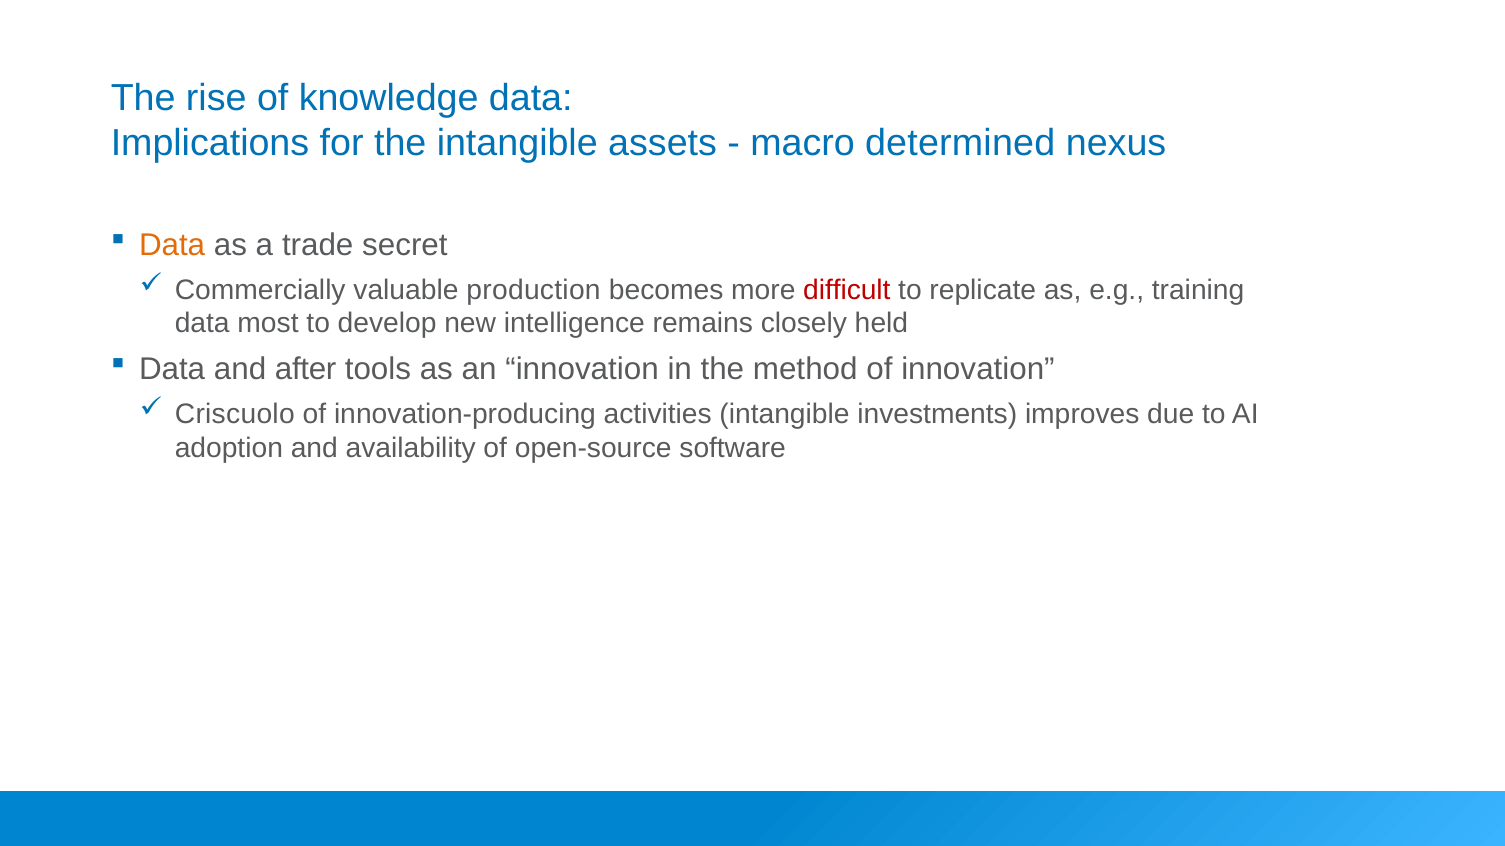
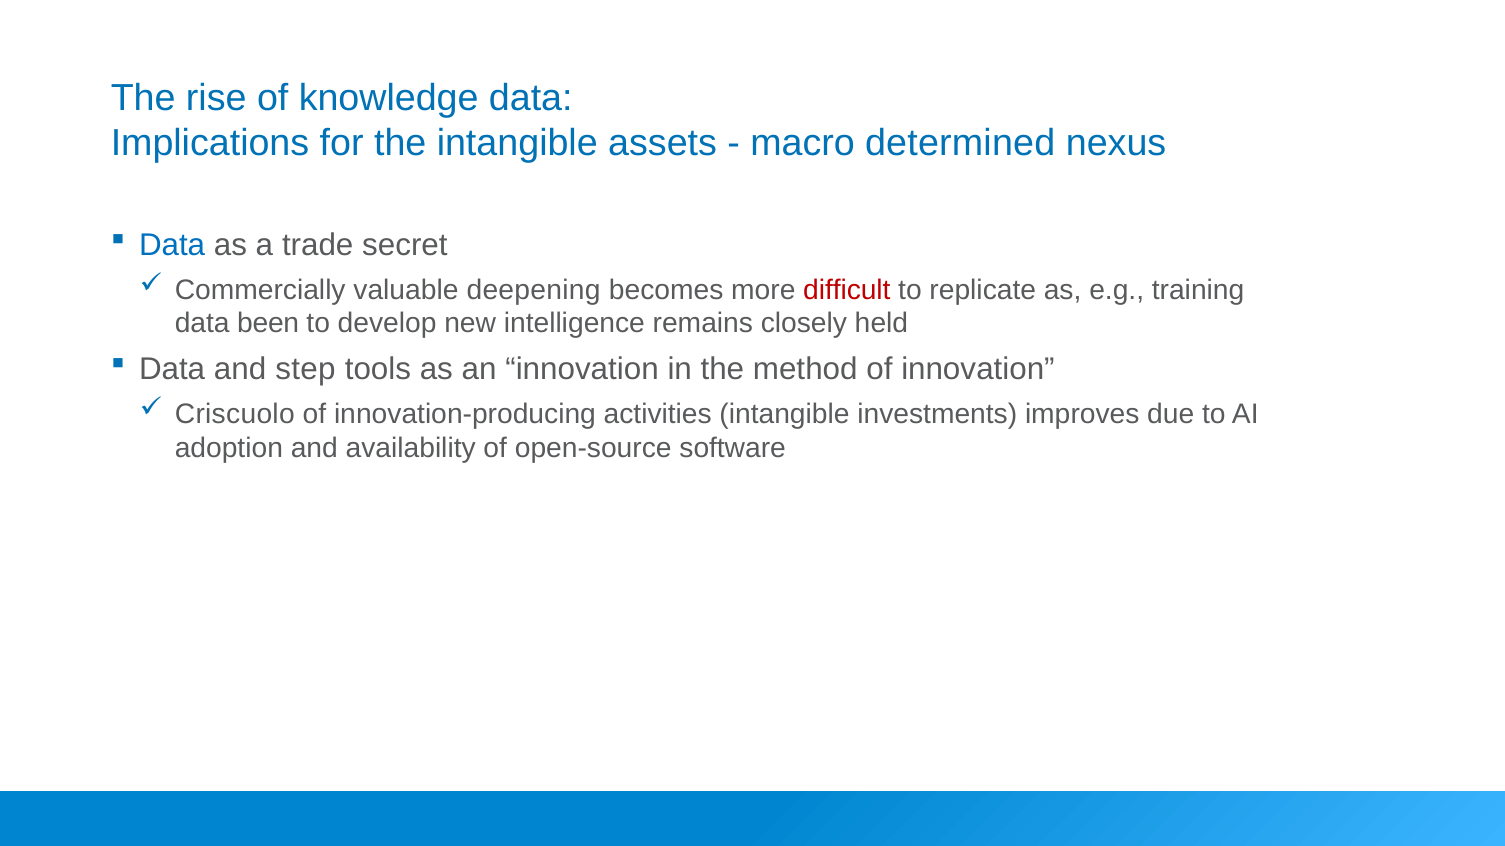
Data at (172, 245) colour: orange -> blue
production: production -> deepening
most: most -> been
after: after -> step
